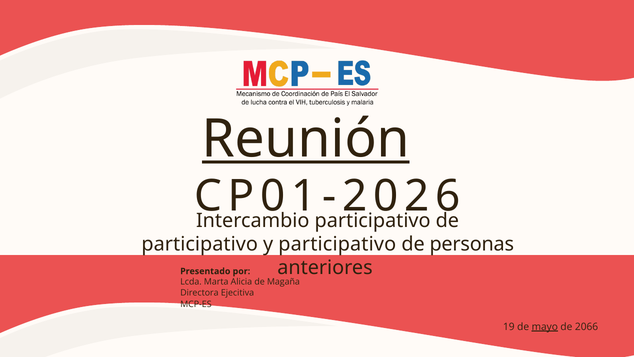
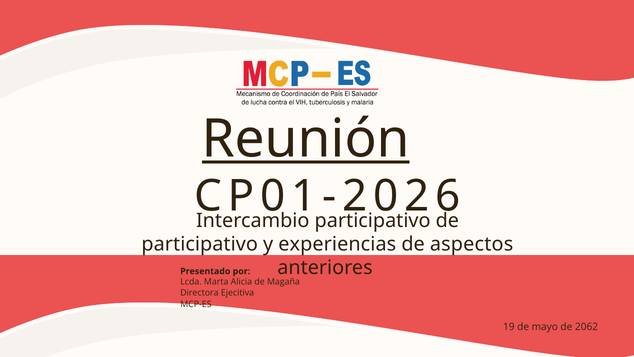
y participativo: participativo -> experiencias
personas: personas -> aspectos
mayo underline: present -> none
2066: 2066 -> 2062
